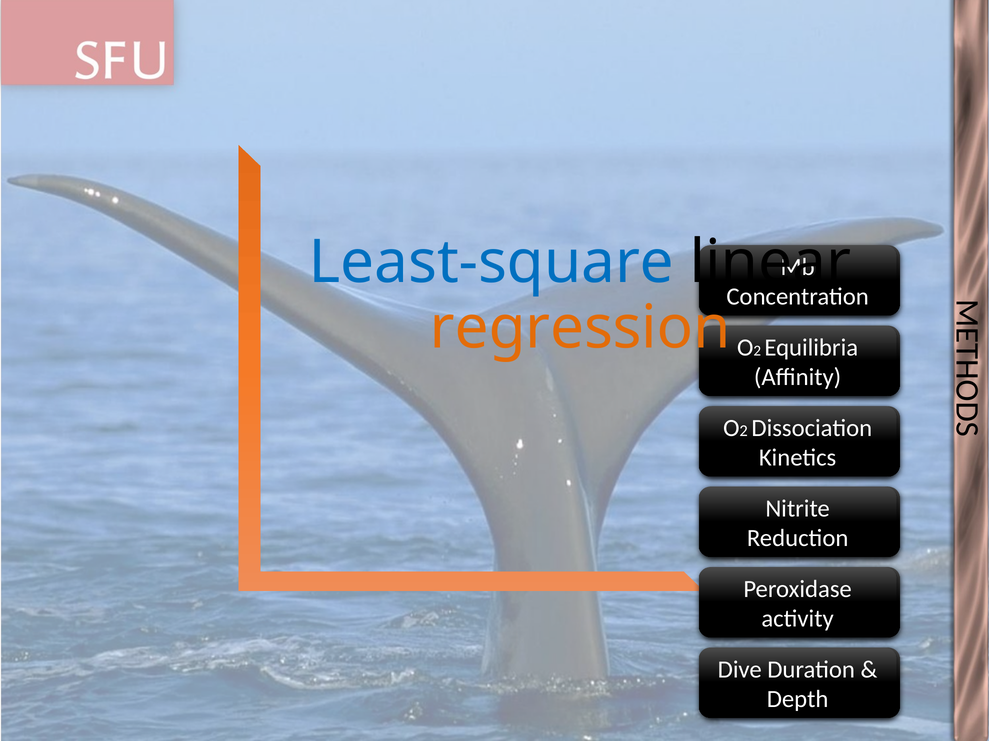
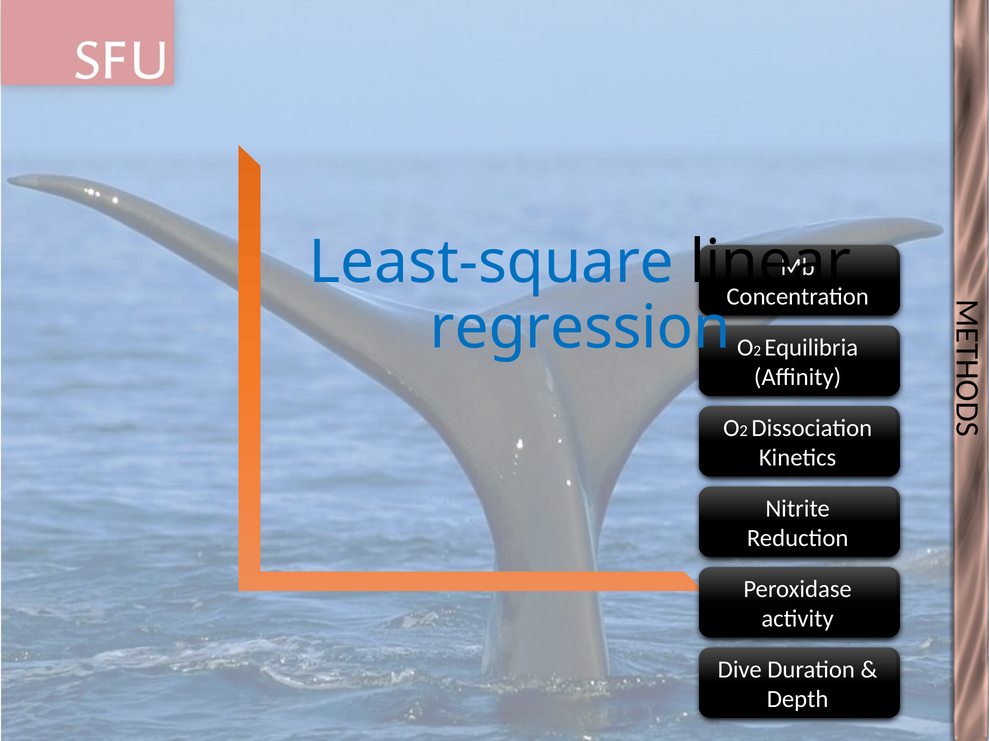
regression colour: orange -> blue
